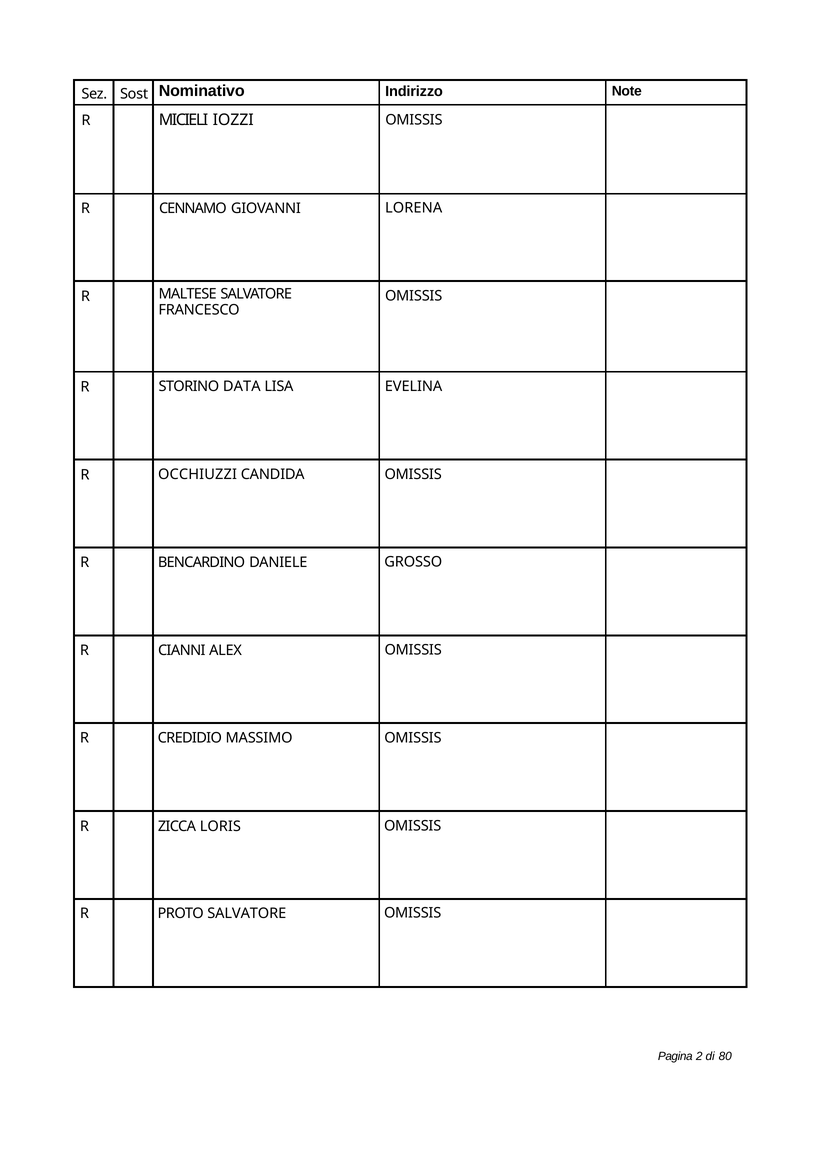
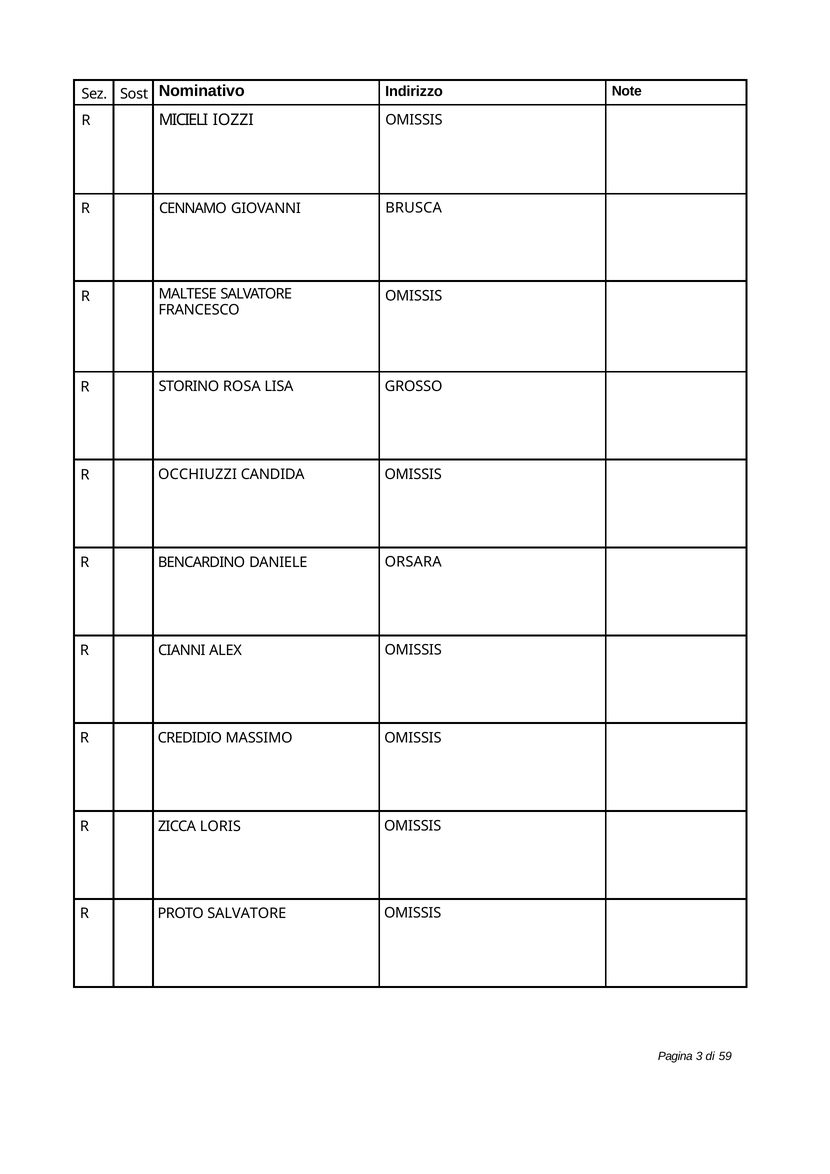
LORENA: LORENA -> BRUSCA
DATA: DATA -> ROSA
EVELINA: EVELINA -> GROSSO
GROSSO: GROSSO -> ORSARA
2: 2 -> 3
80: 80 -> 59
